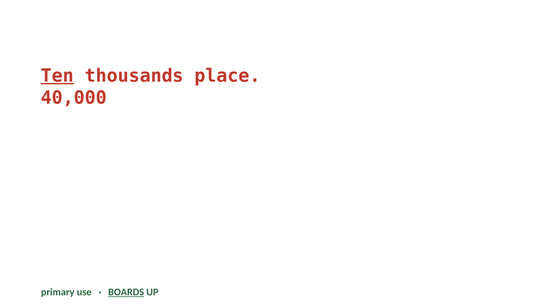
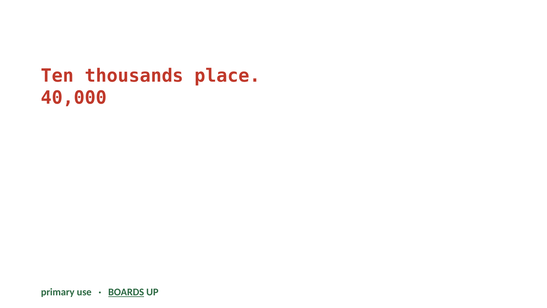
Ten underline: present -> none
